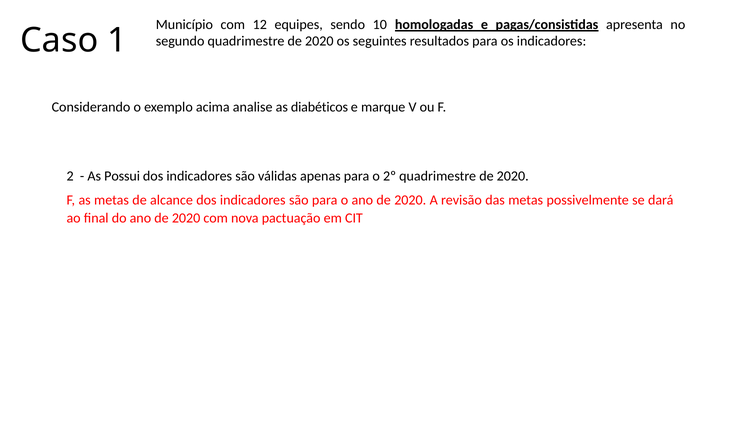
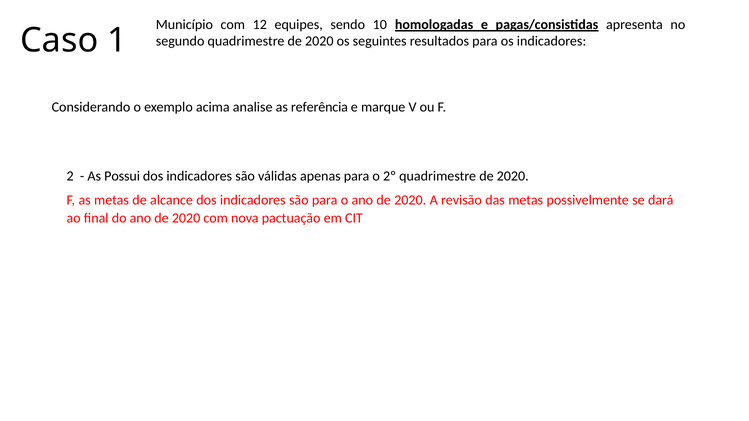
diabéticos: diabéticos -> referência
